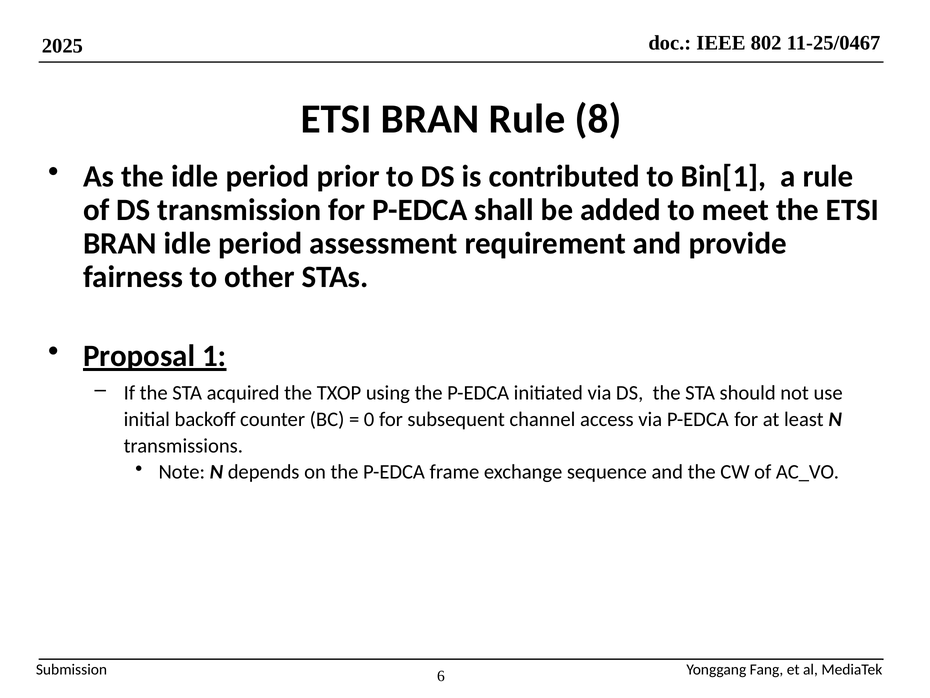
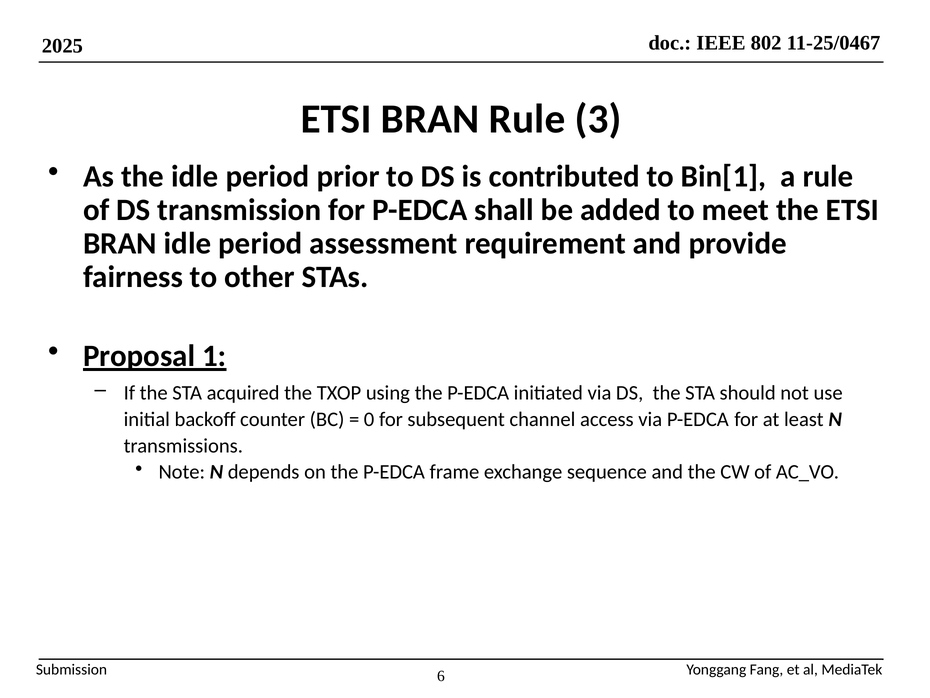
8: 8 -> 3
